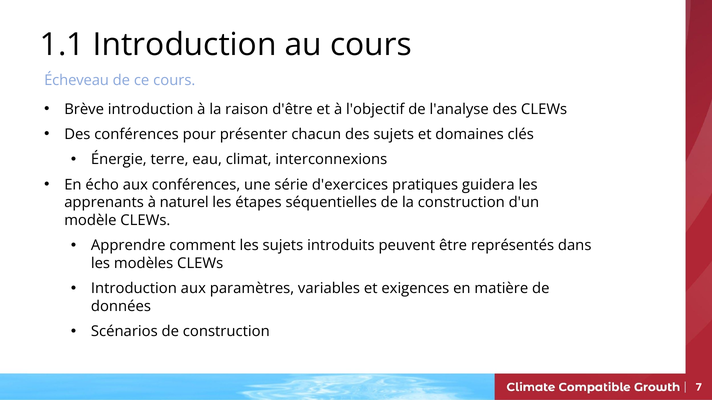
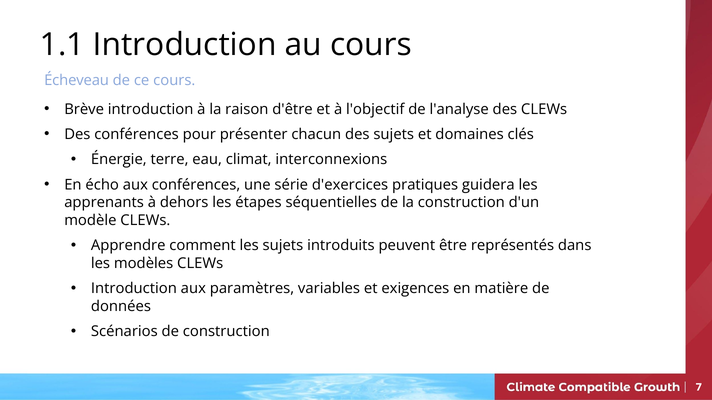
naturel: naturel -> dehors
